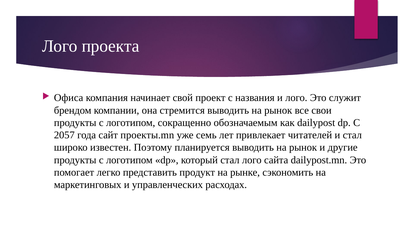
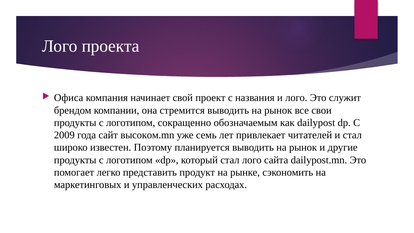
2057: 2057 -> 2009
проекты.mn: проекты.mn -> высоком.mn
